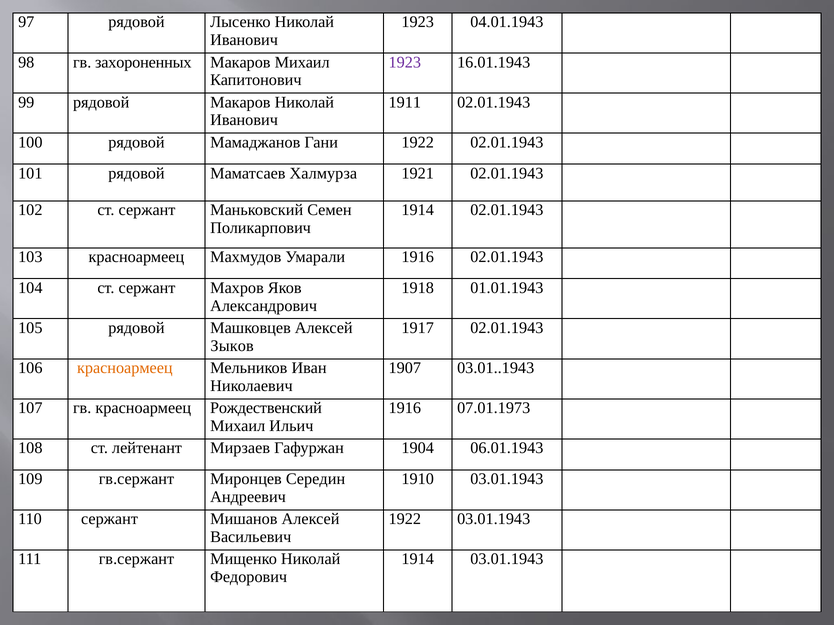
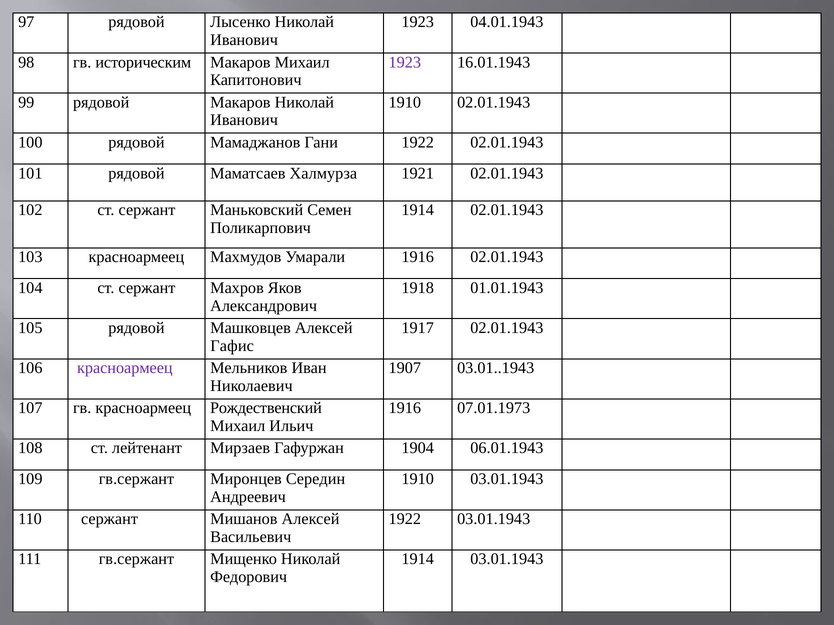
захороненных: захороненных -> историческим
1911 at (405, 102): 1911 -> 1910
Зыков: Зыков -> Гафис
красноармеец at (125, 368) colour: orange -> purple
